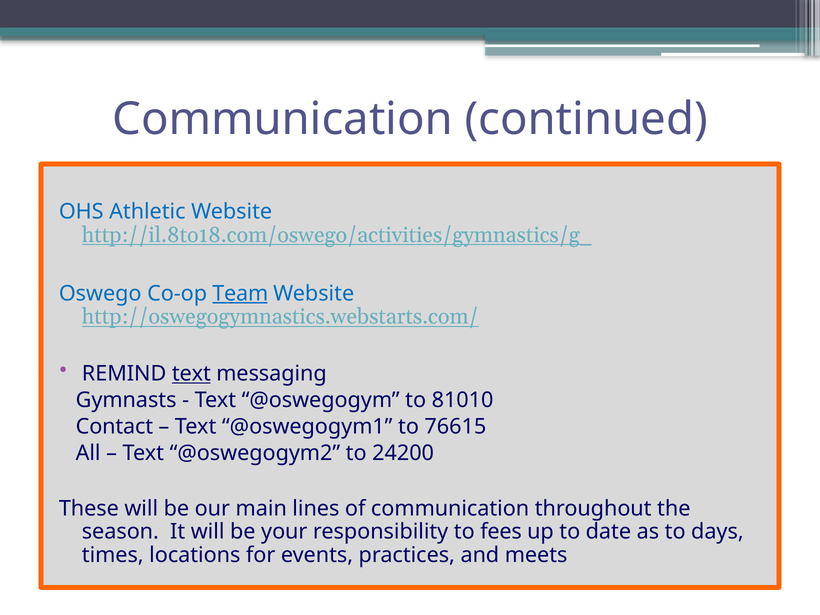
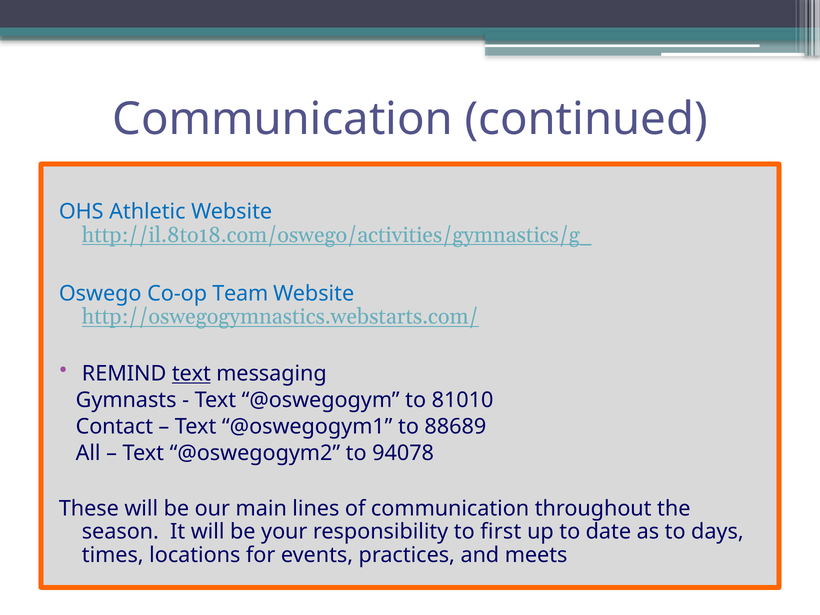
Team underline: present -> none
76615: 76615 -> 88689
24200: 24200 -> 94078
fees: fees -> first
